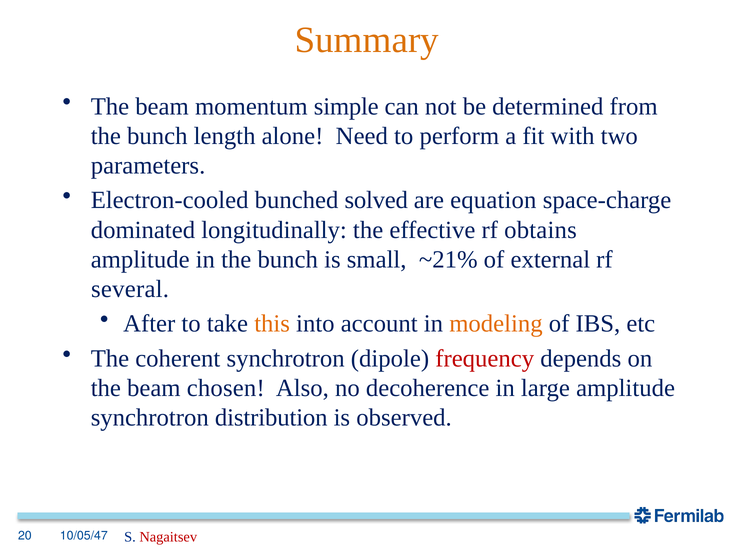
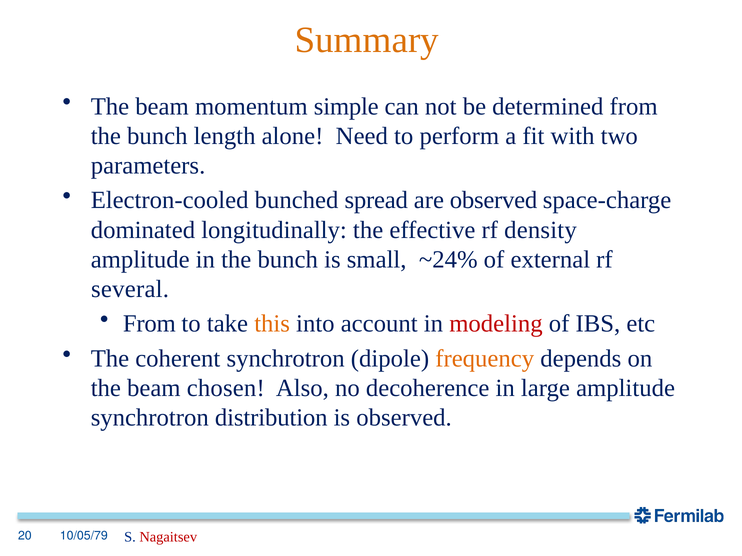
solved: solved -> spread
are equation: equation -> observed
obtains: obtains -> density
~21%: ~21% -> ~24%
After at (149, 324): After -> From
modeling colour: orange -> red
frequency colour: red -> orange
10/05/47: 10/05/47 -> 10/05/79
